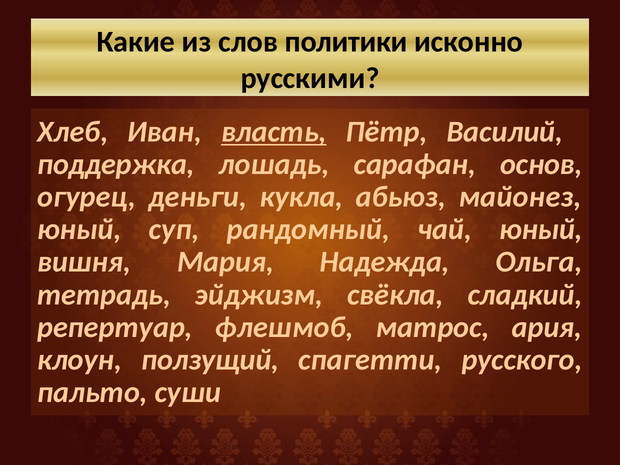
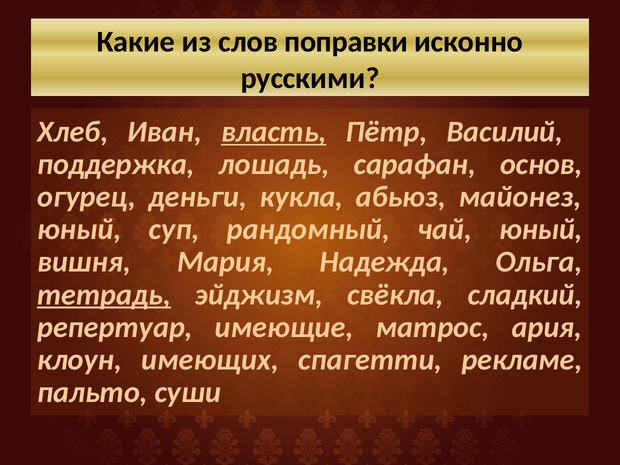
политики: политики -> поправки
тетрадь underline: none -> present
флешмоб: флешмоб -> имеющие
ползущий: ползущий -> имеющих
русского: русского -> рекламе
